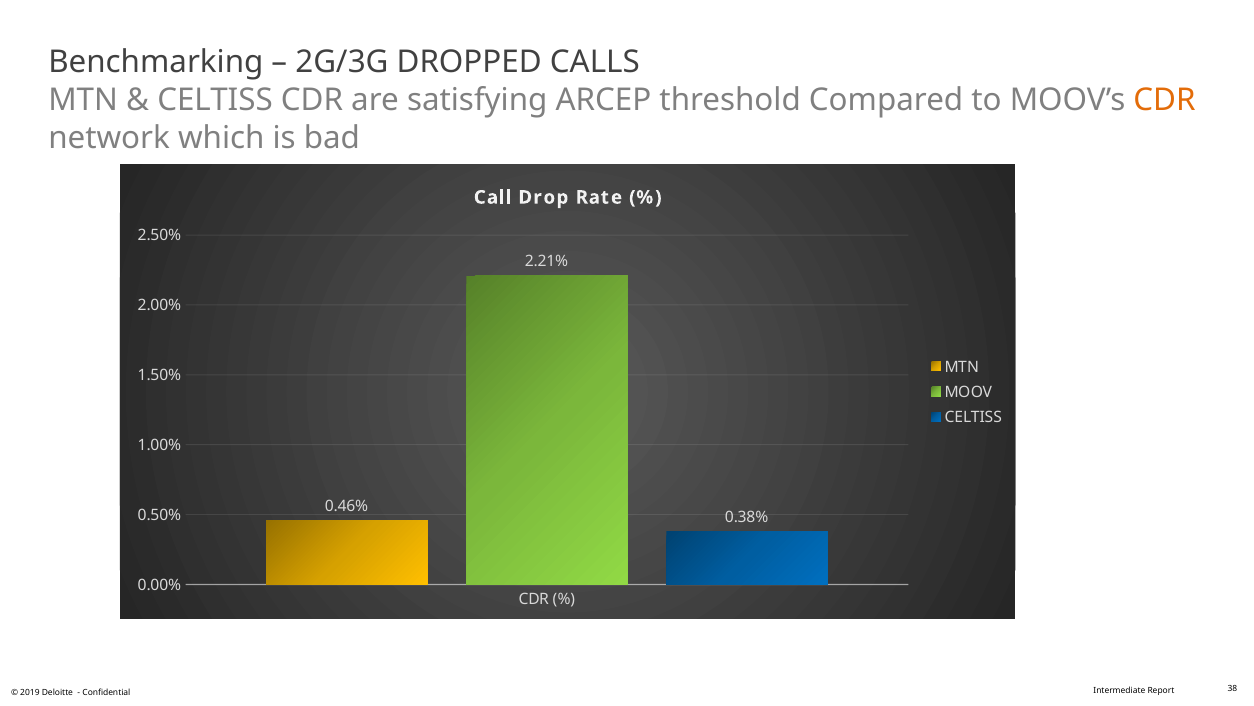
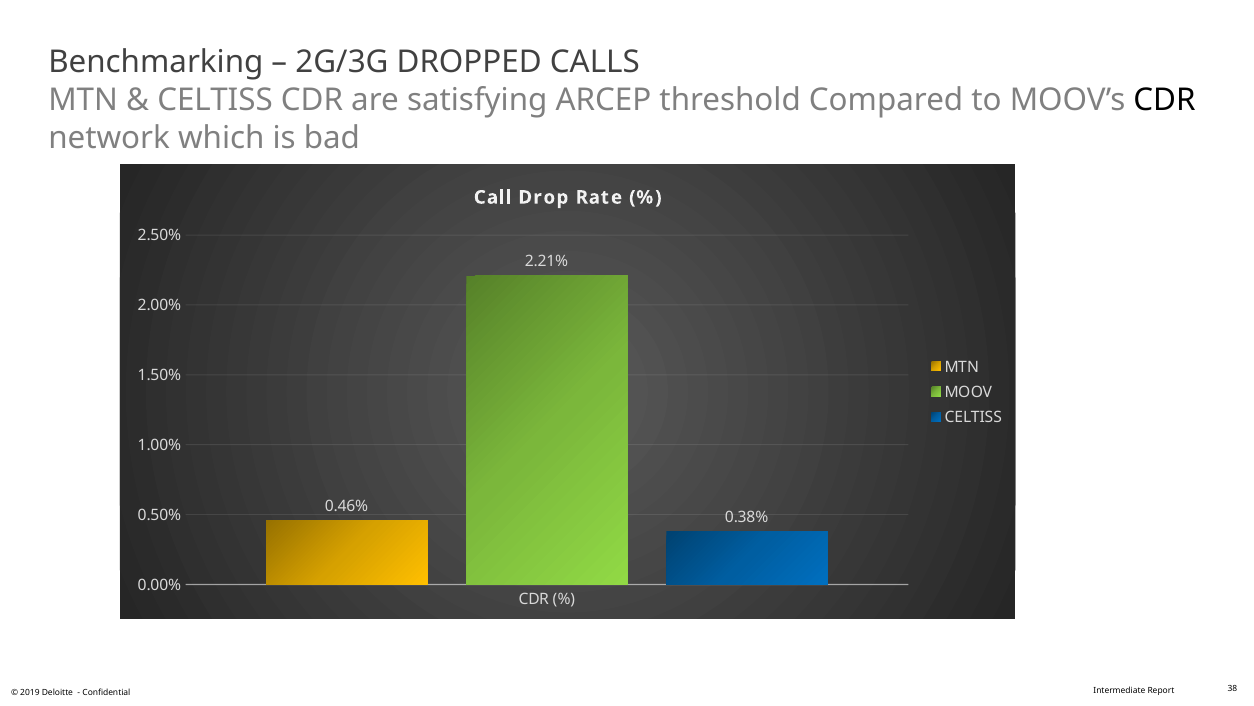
CDR at (1164, 100) colour: orange -> black
